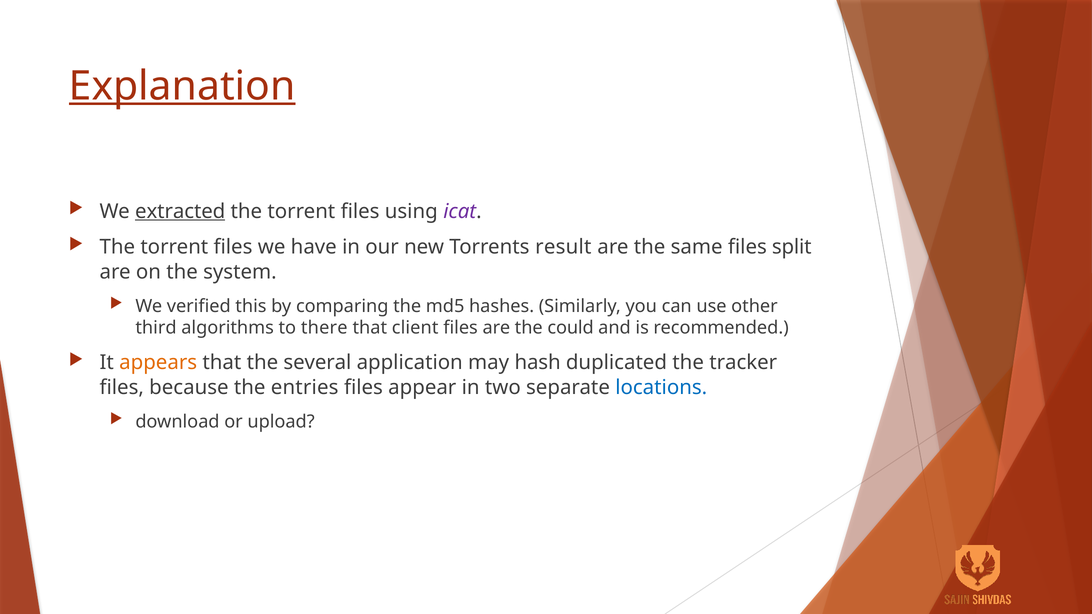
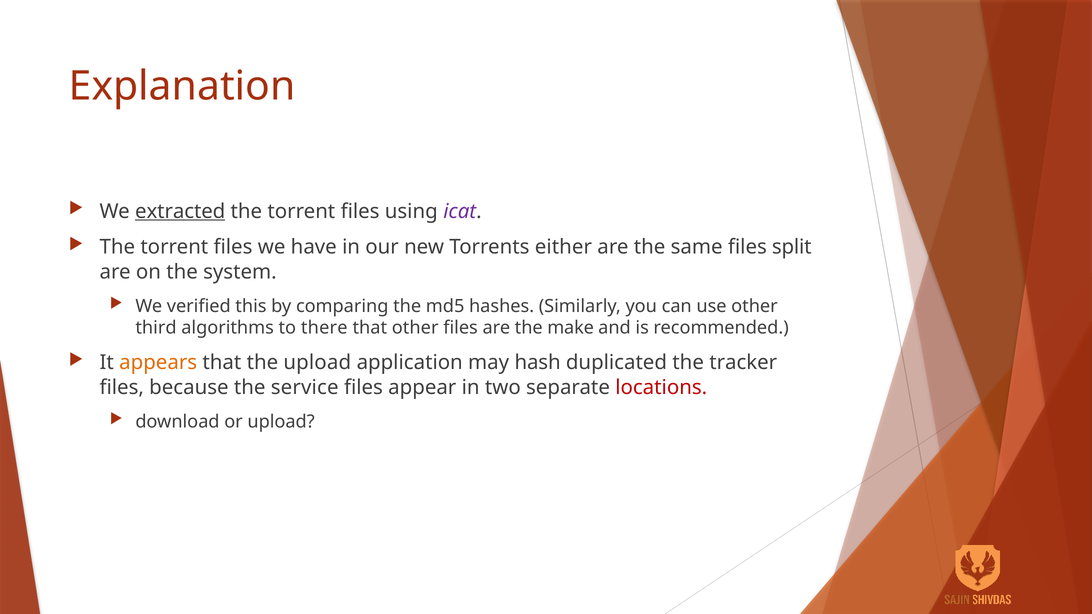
Explanation underline: present -> none
result: result -> either
that client: client -> other
could: could -> make
the several: several -> upload
entries: entries -> service
locations colour: blue -> red
